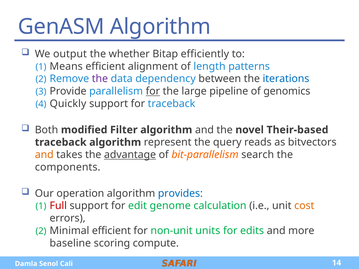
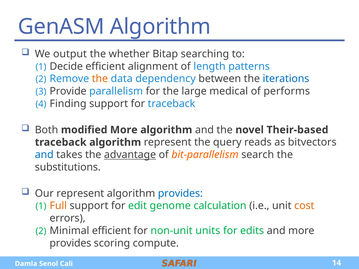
efficiently: efficiently -> searching
Means: Means -> Decide
the at (100, 79) colour: purple -> orange
for at (153, 91) underline: present -> none
pipeline: pipeline -> medical
genomics: genomics -> performs
Quickly: Quickly -> Finding
modified Filter: Filter -> More
and at (44, 155) colour: orange -> blue
components: components -> substitutions
Our operation: operation -> represent
Full colour: red -> orange
baseline at (70, 243): baseline -> provides
